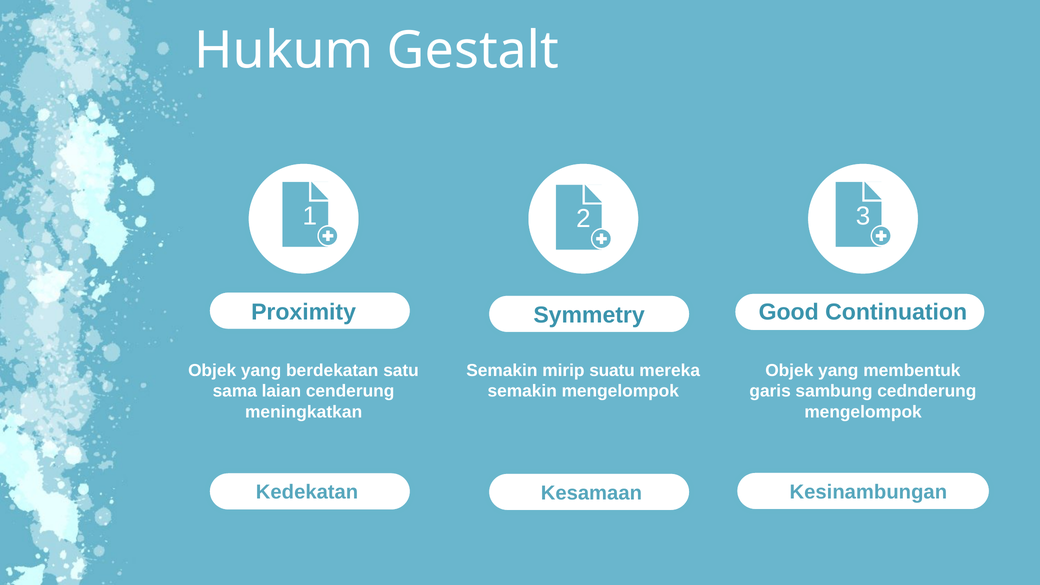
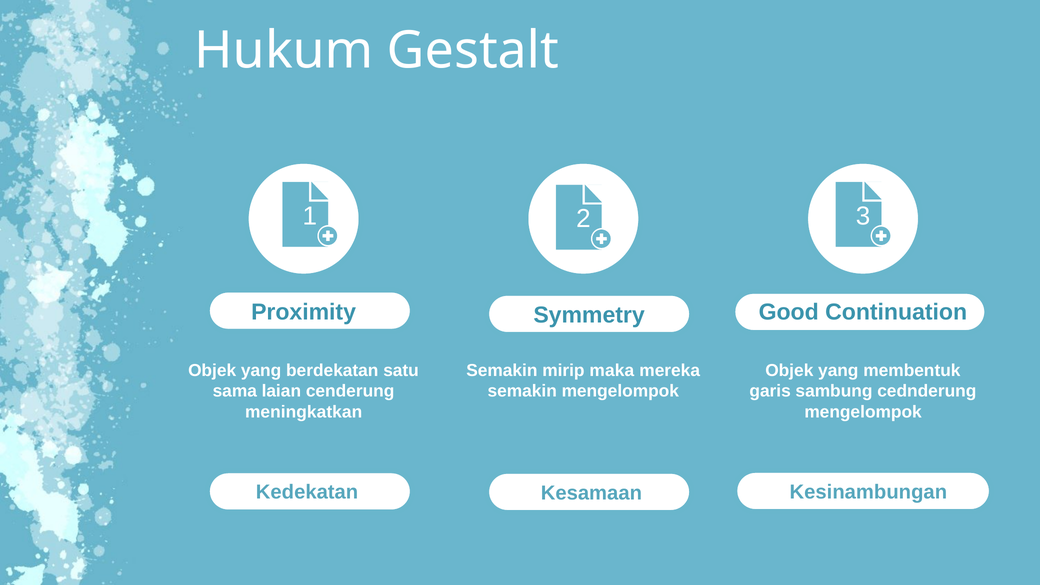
suatu: suatu -> maka
